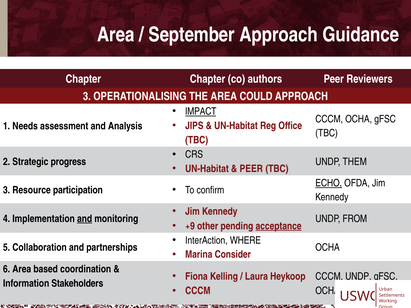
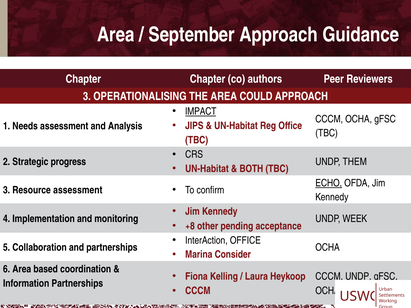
PEER at (251, 169): PEER -> BOTH
Resource participation: participation -> assessment
FROM: FROM -> WEEK
and at (85, 219) underline: present -> none
+9: +9 -> +8
acceptance underline: present -> none
InterAction WHERE: WHERE -> OFFICE
Information Stakeholders: Stakeholders -> Partnerships
